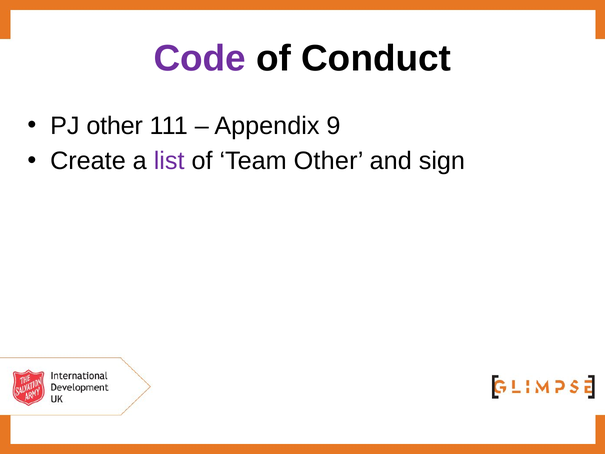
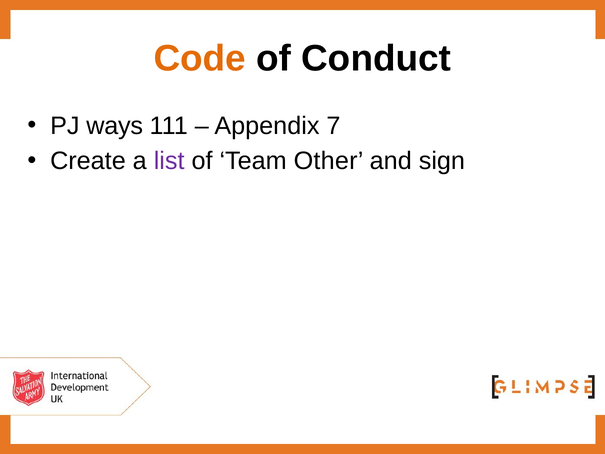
Code colour: purple -> orange
PJ other: other -> ways
9: 9 -> 7
